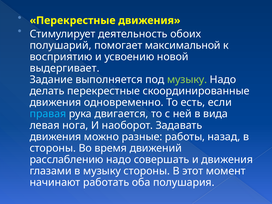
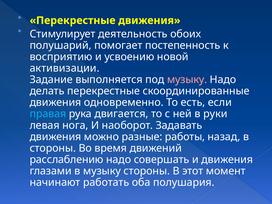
максимальной: максимальной -> постепенность
выдергивает: выдергивает -> активизации
музыку at (187, 80) colour: light green -> pink
вида: вида -> руки
